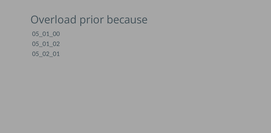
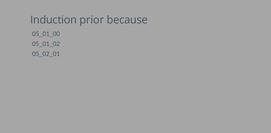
Overload: Overload -> Induction
